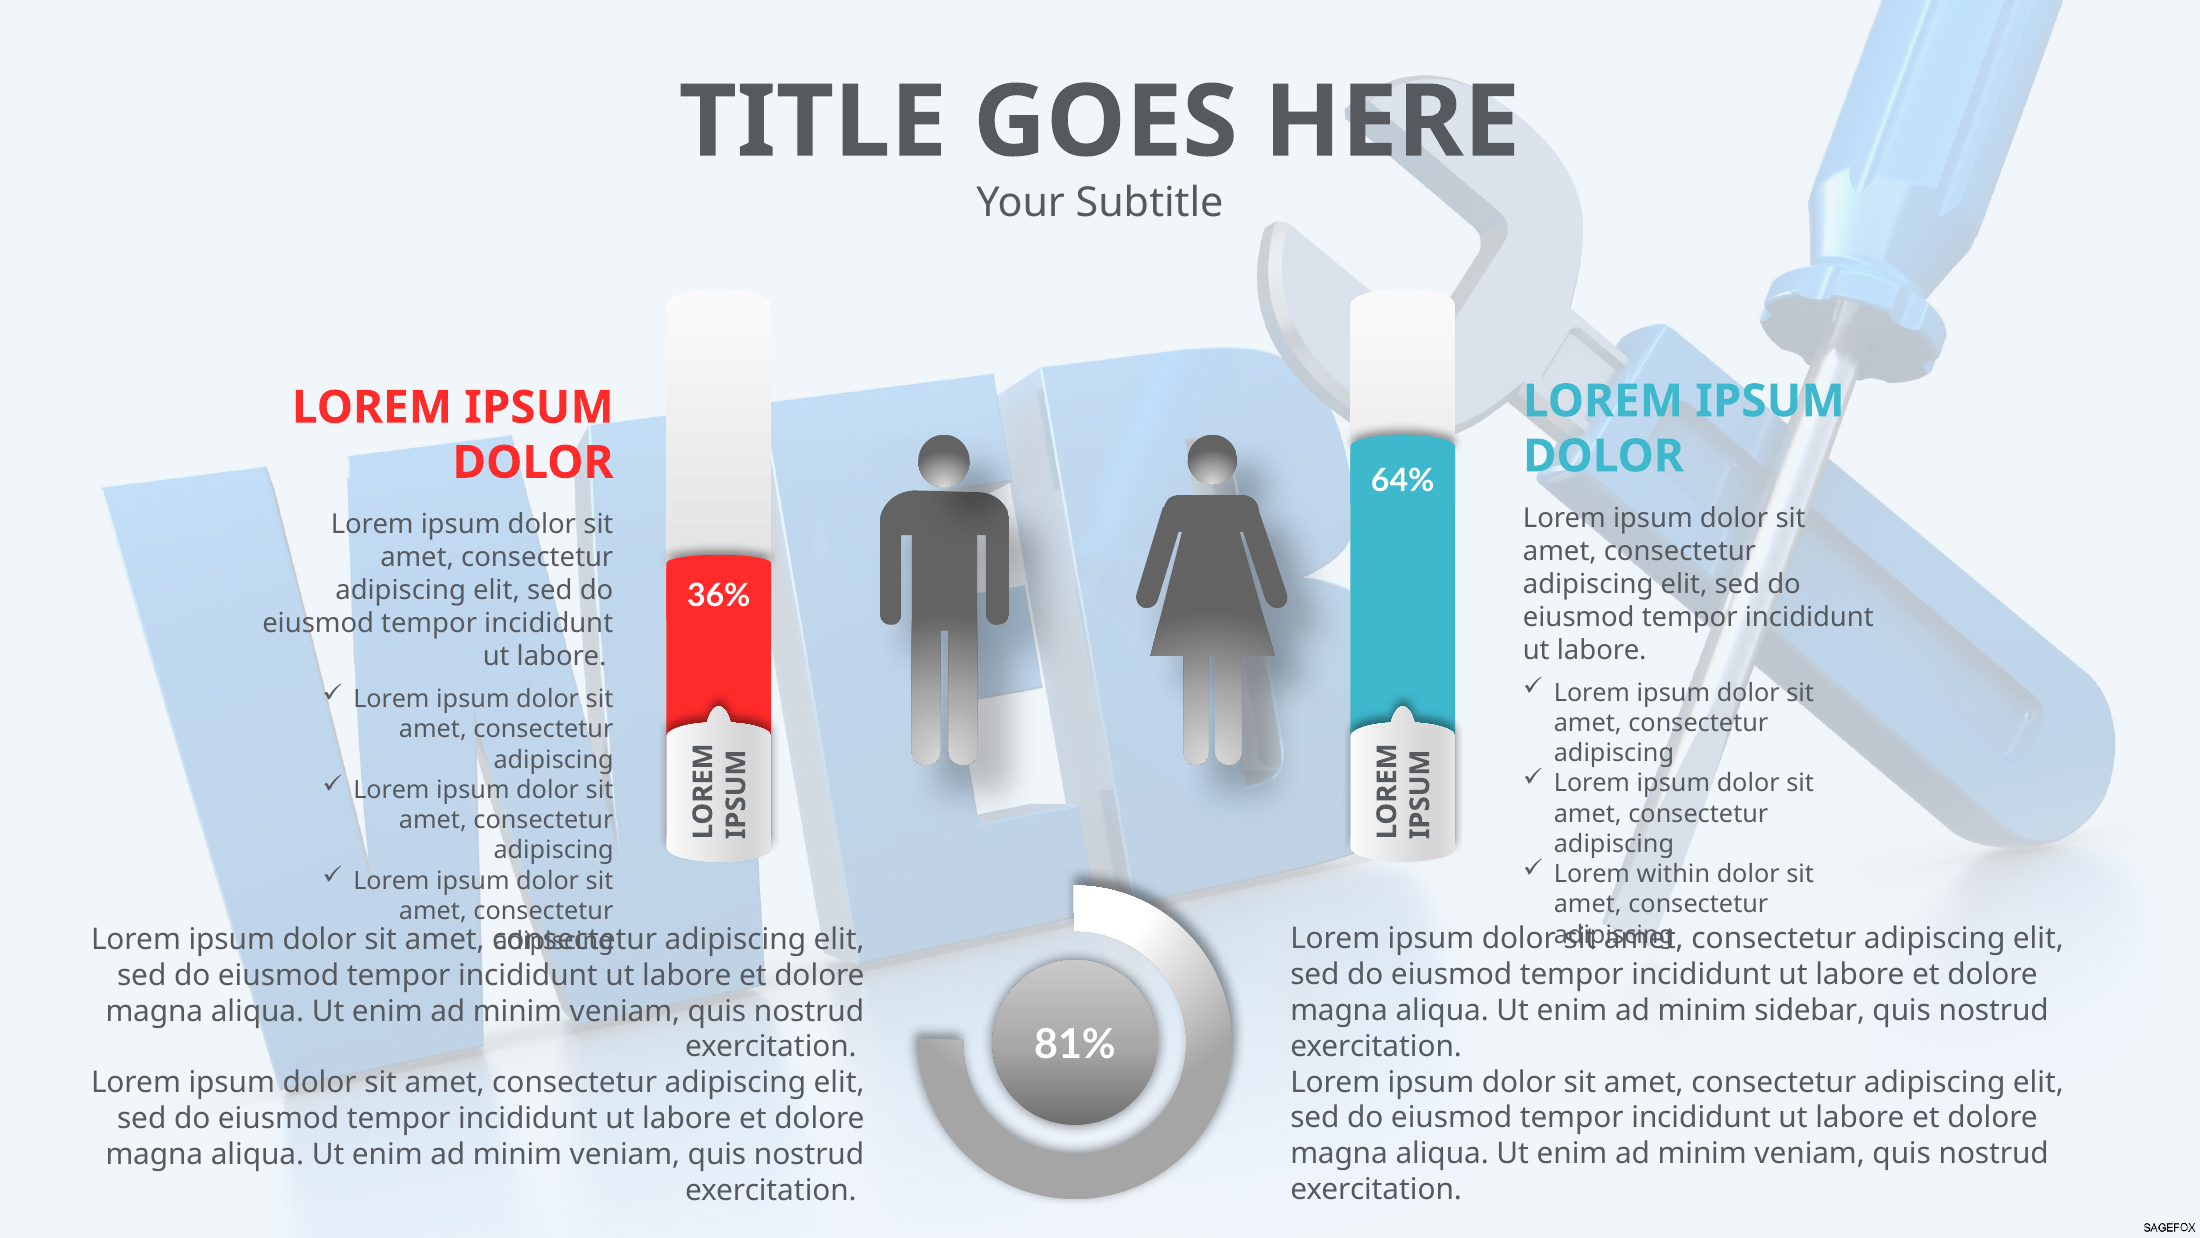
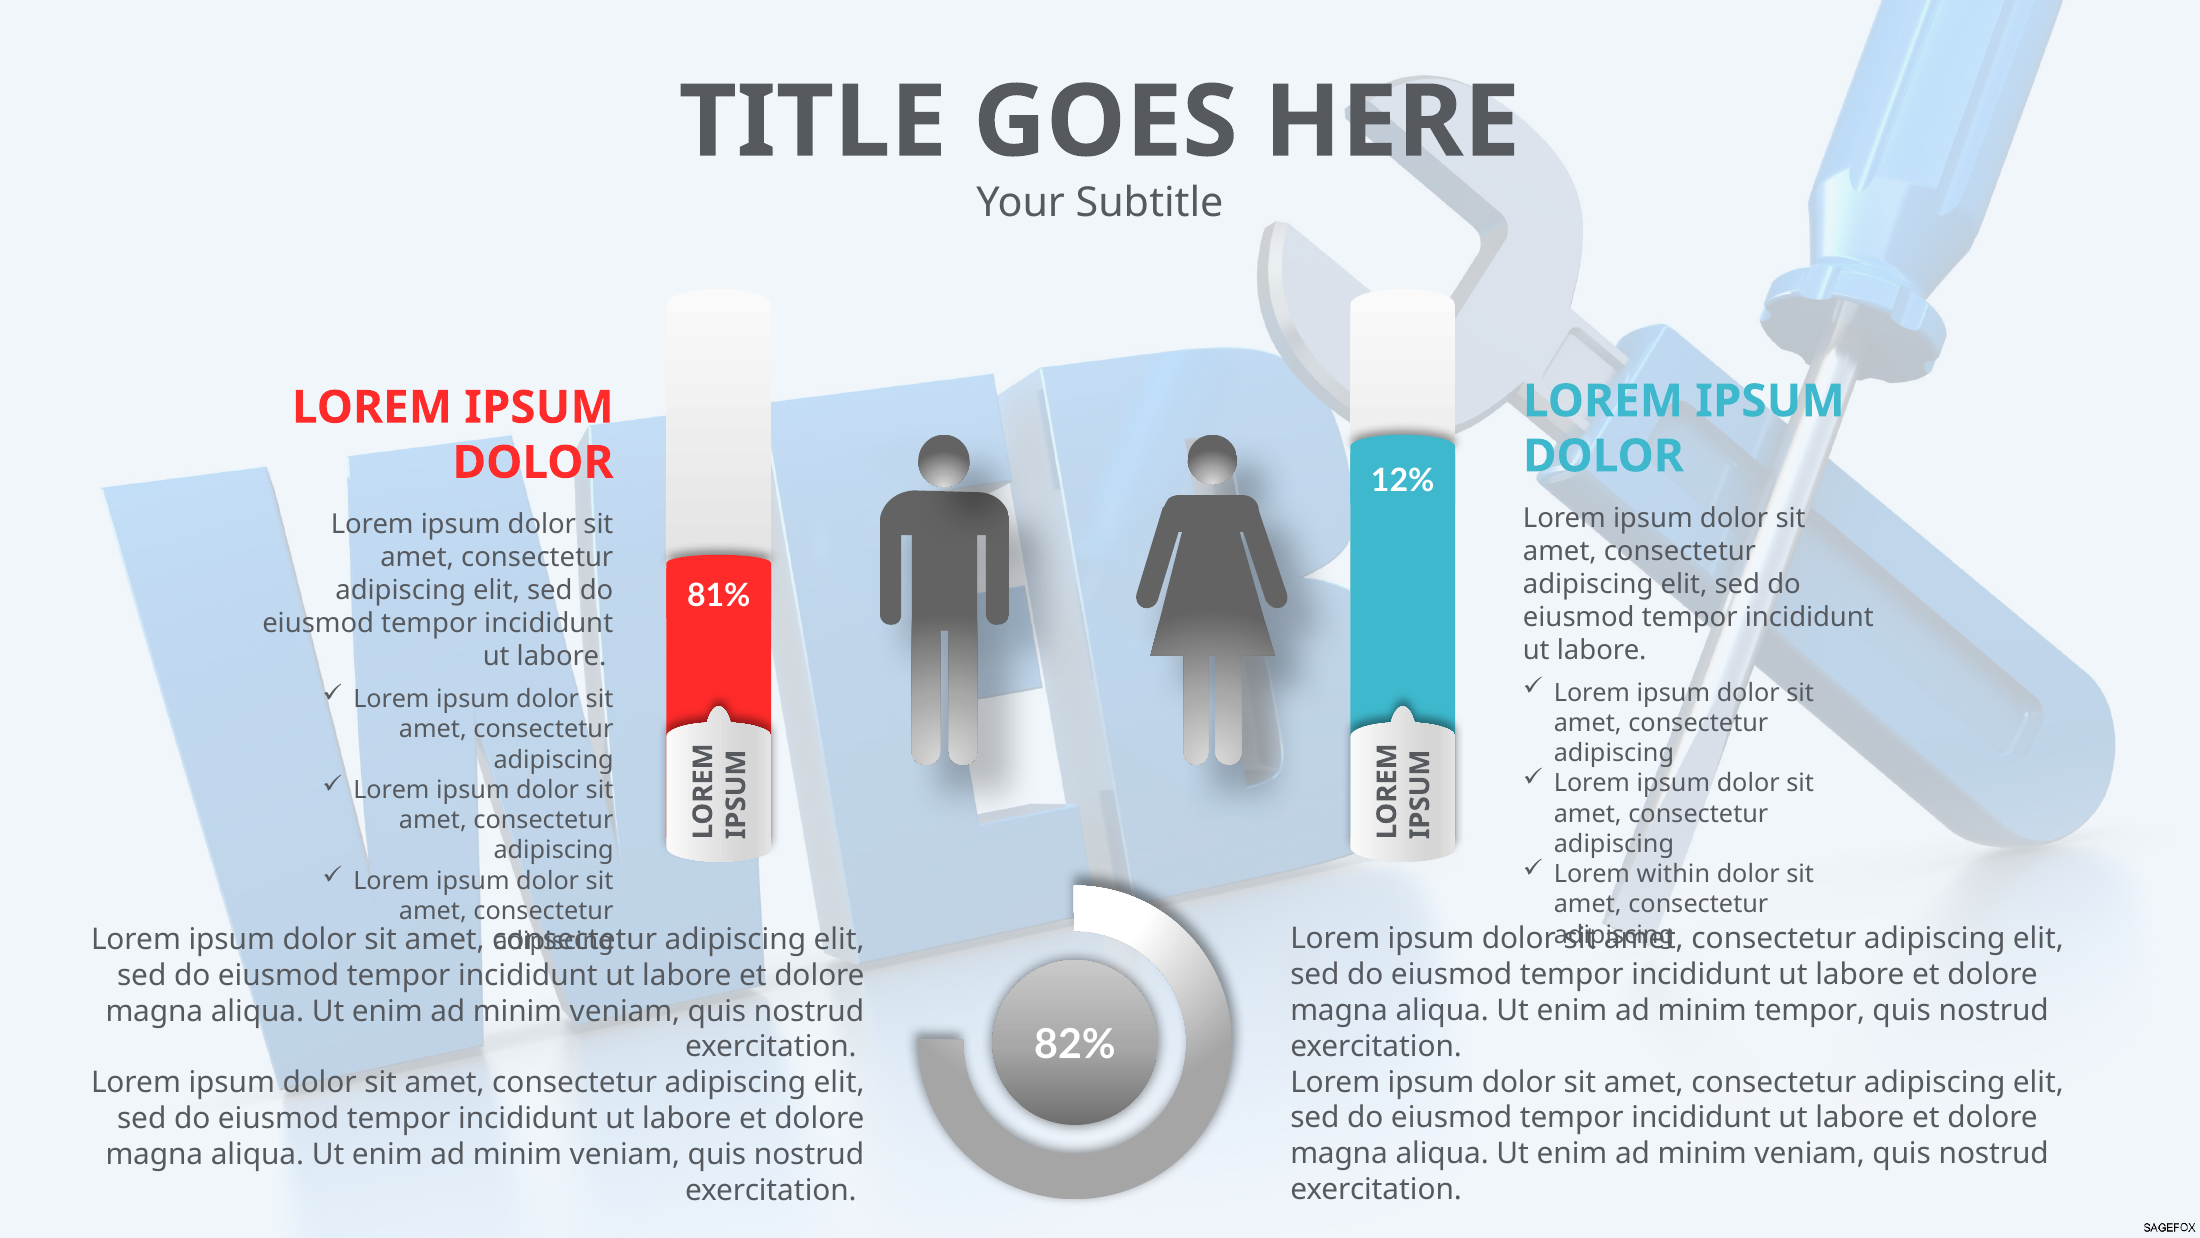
64%: 64% -> 12%
36%: 36% -> 81%
minim sidebar: sidebar -> tempor
81%: 81% -> 82%
